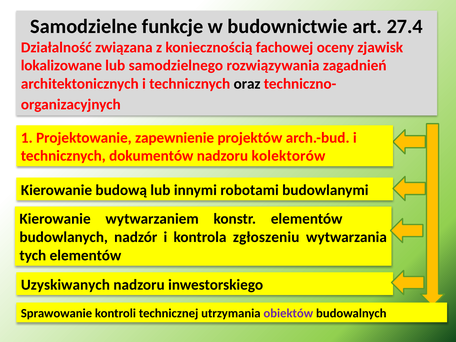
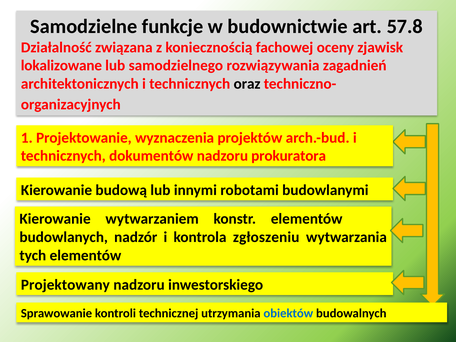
27.4: 27.4 -> 57.8
zapewnienie: zapewnienie -> wyznaczenia
kolektorów: kolektorów -> prokuratora
Uzyskiwanych: Uzyskiwanych -> Projektowany
obiektów colour: purple -> blue
